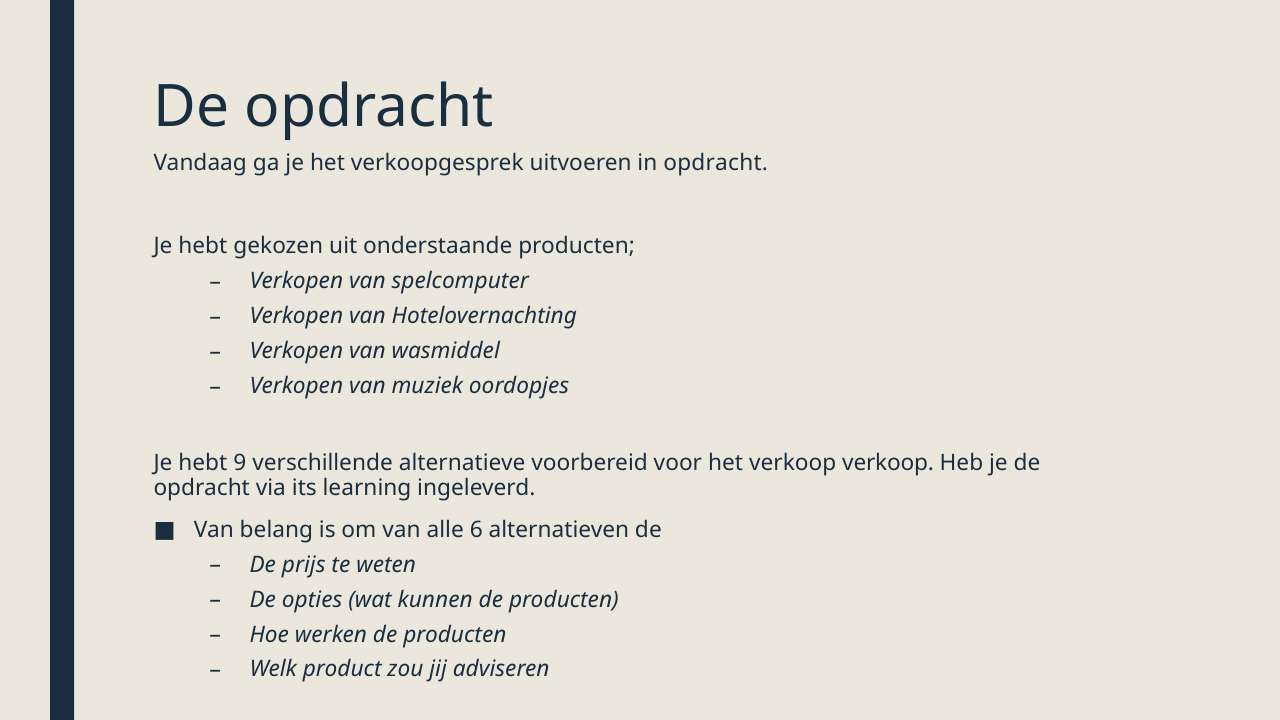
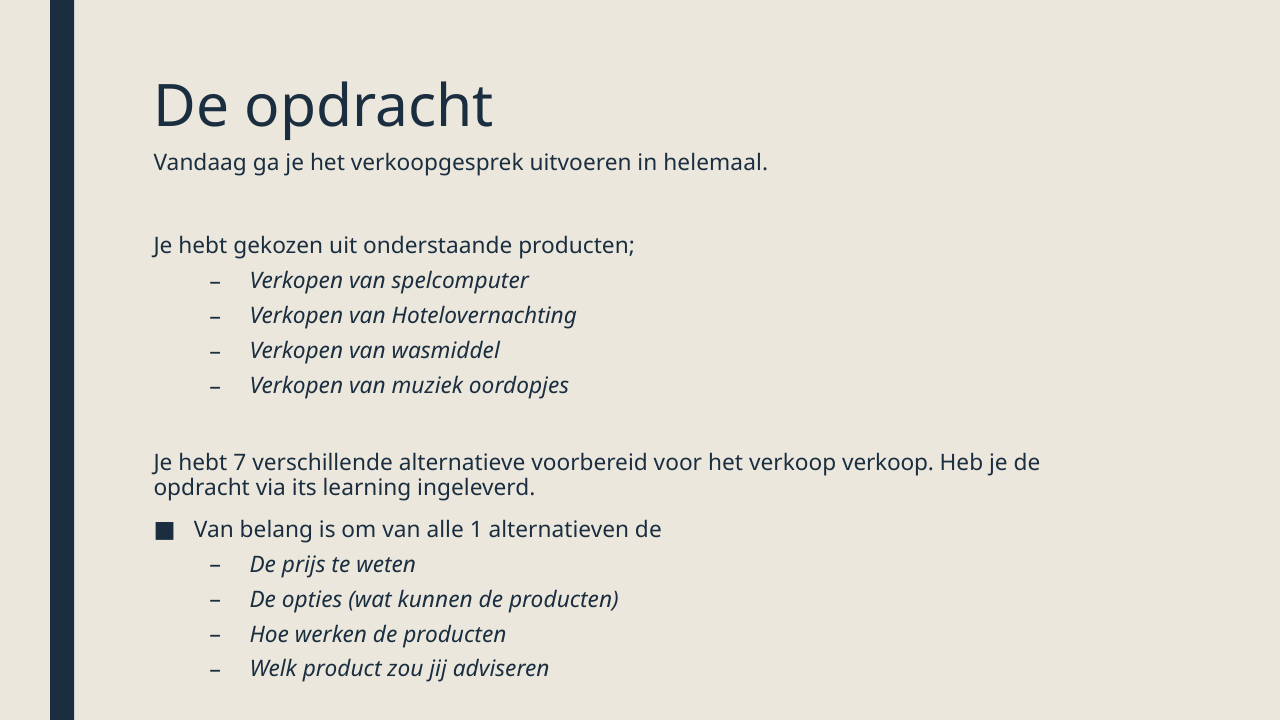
in opdracht: opdracht -> helemaal
9: 9 -> 7
6: 6 -> 1
